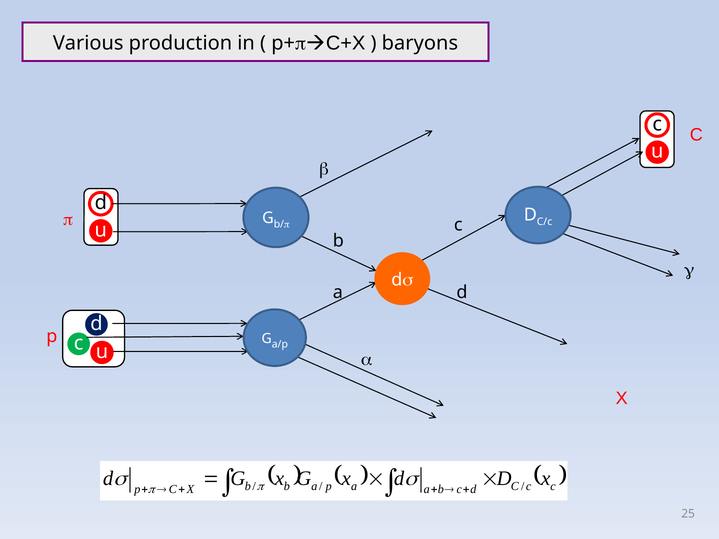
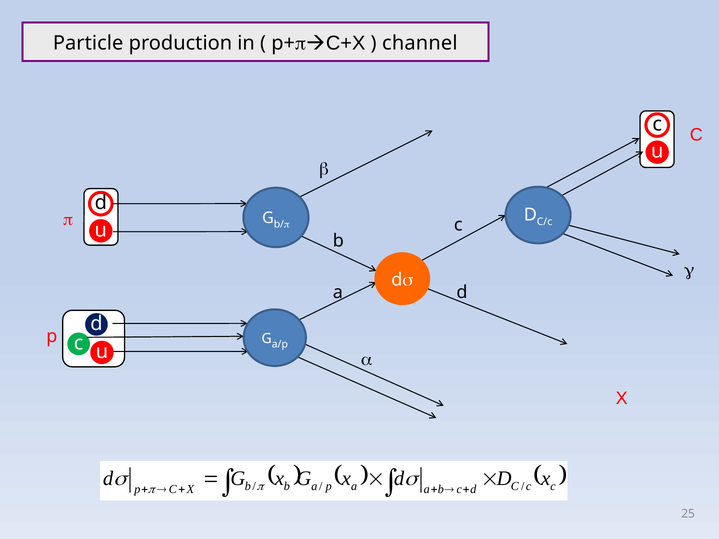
Various: Various -> Particle
baryons: baryons -> channel
